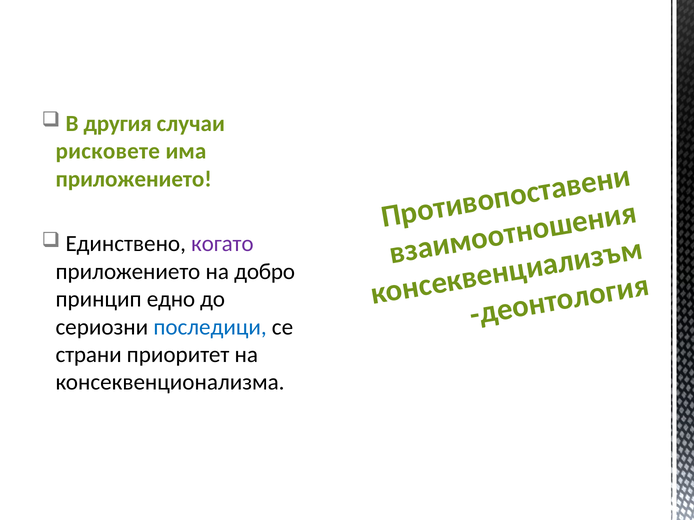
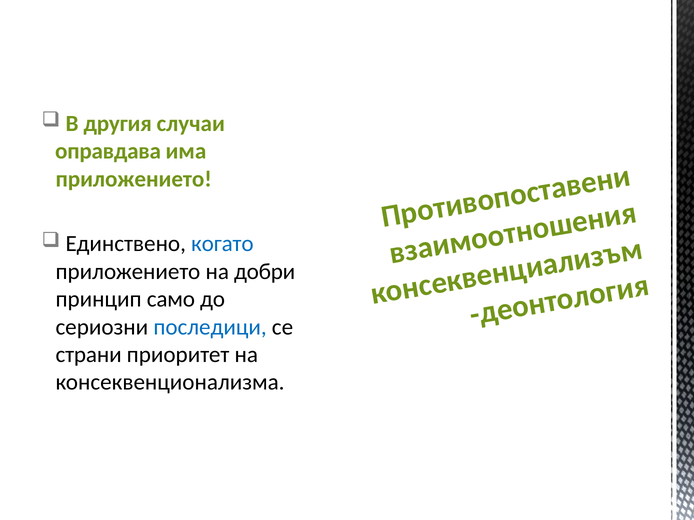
рисковете: рисковете -> оправдава
когато colour: purple -> blue
добро: добро -> добри
едно: едно -> само
